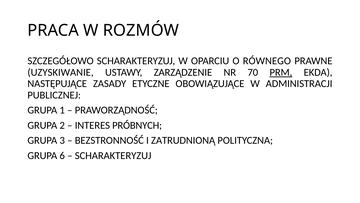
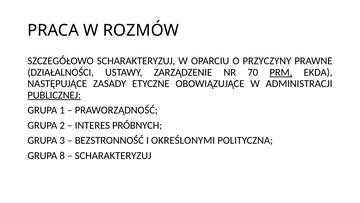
RÓWNEGO: RÓWNEGO -> PRZYCZYNY
UZYSKIWANIE: UZYSKIWANIE -> DZIAŁALNOŚCI
PUBLICZNEJ underline: none -> present
ZATRUDNIONĄ: ZATRUDNIONĄ -> OKREŚLONYMI
6: 6 -> 8
